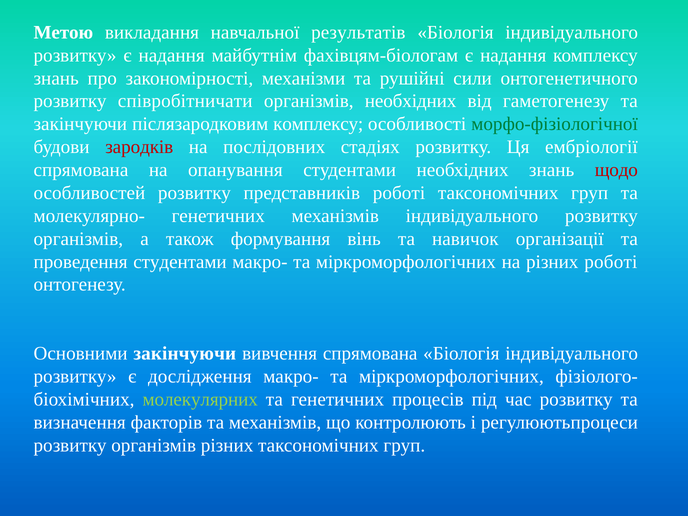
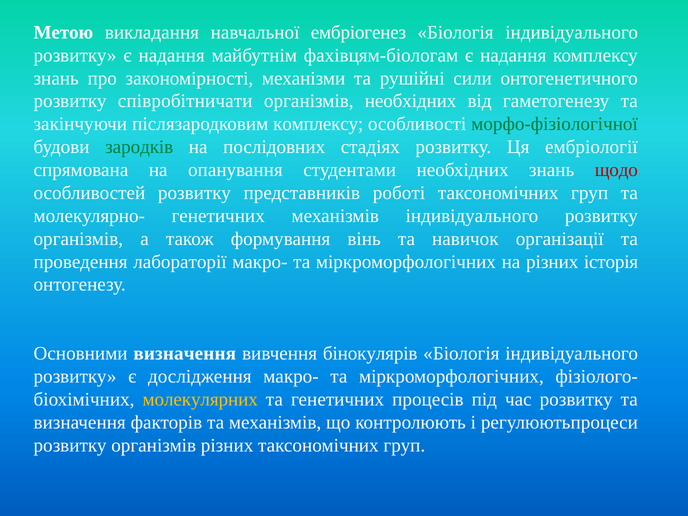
результатів: результатів -> ембріогенез
зародків colour: red -> green
проведення студентами: студентами -> лабораторії
різних роботі: роботі -> історія
Основними закінчуючи: закінчуючи -> визначення
вивчення спрямована: спрямована -> бінокулярів
молекулярних colour: light green -> yellow
